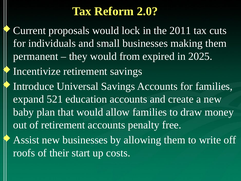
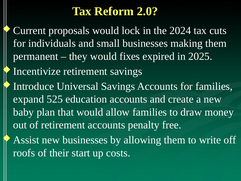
2011: 2011 -> 2024
from: from -> fixes
521: 521 -> 525
